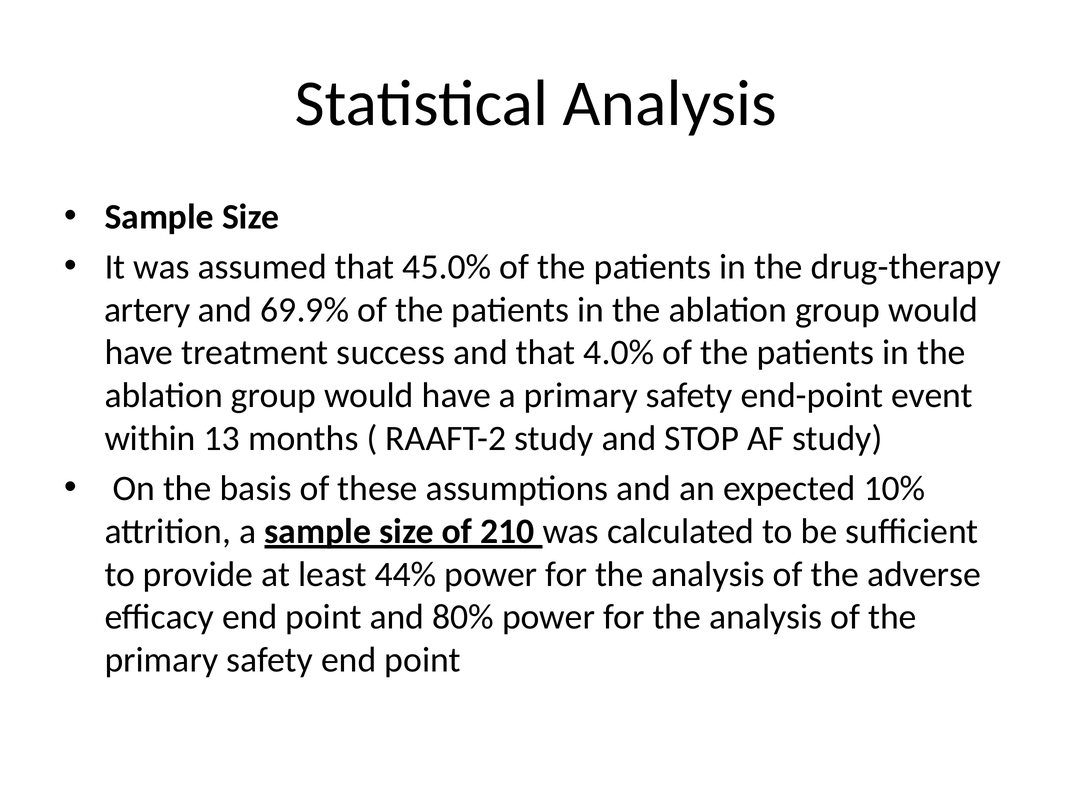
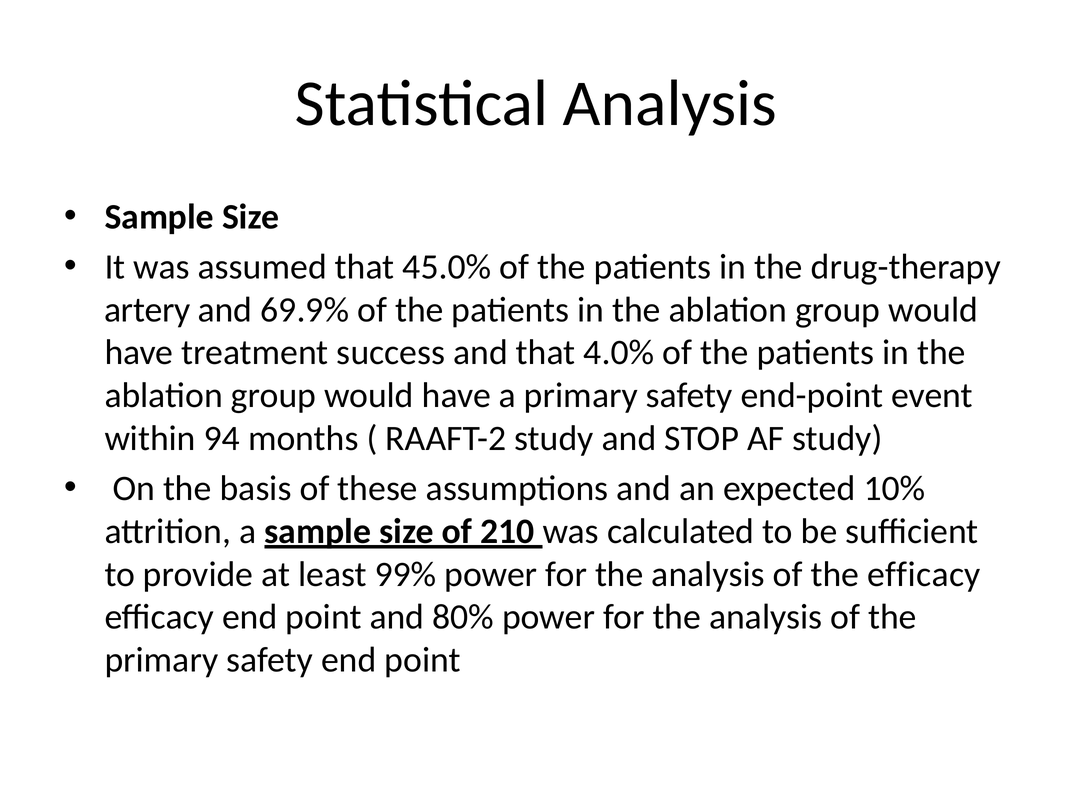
13: 13 -> 94
44%: 44% -> 99%
the adverse: adverse -> efficacy
